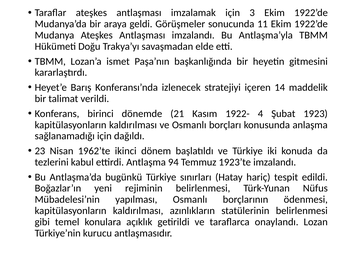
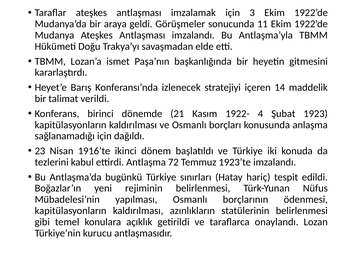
1962’te: 1962’te -> 1916’te
94: 94 -> 72
